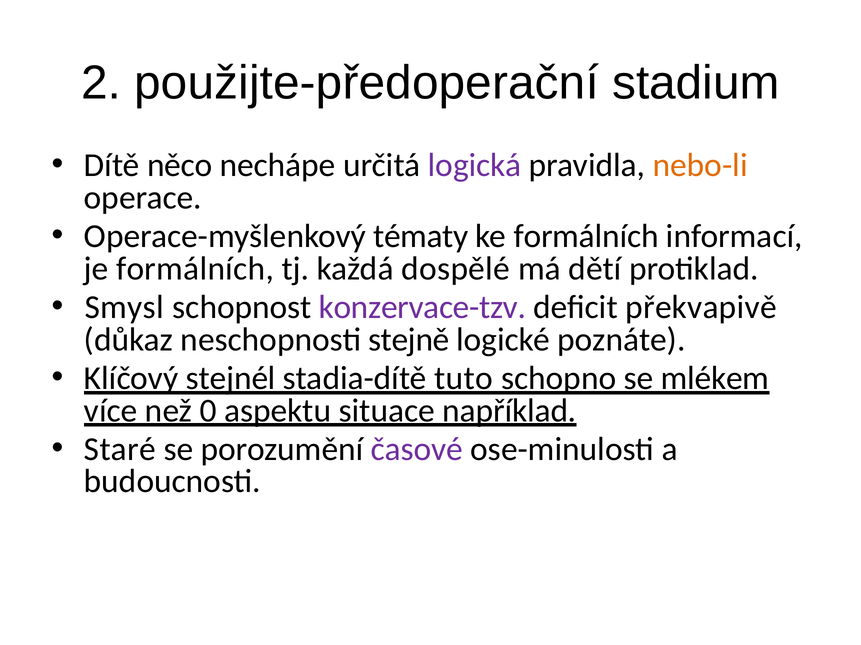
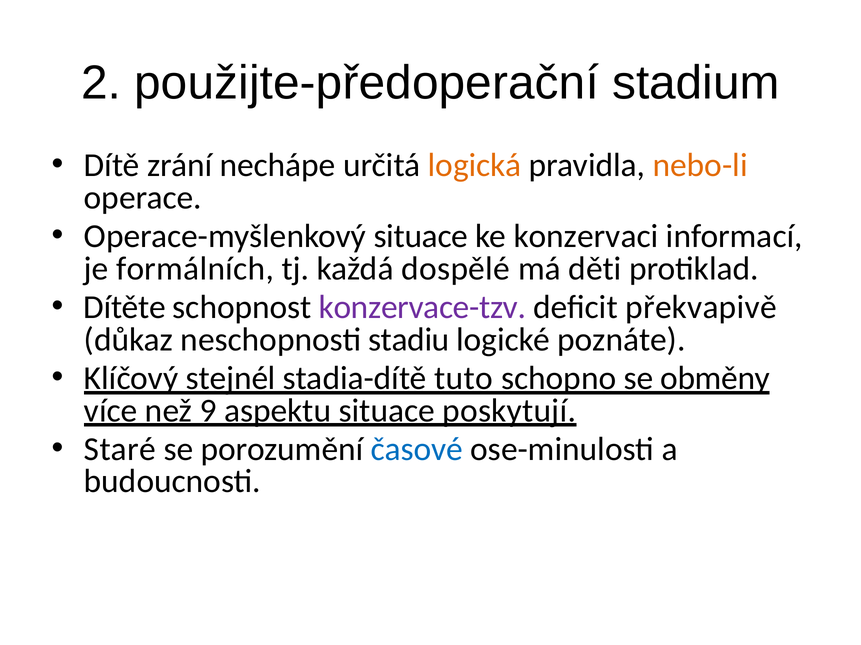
něco: něco -> zrání
logická colour: purple -> orange
Operace-myšlenkový tématy: tématy -> situace
ke formálních: formálních -> konzervaci
dětí: dětí -> děti
Smysl: Smysl -> Dítěte
stejně: stejně -> stadiu
mlékem: mlékem -> obměny
0: 0 -> 9
například: například -> poskytují
časové colour: purple -> blue
